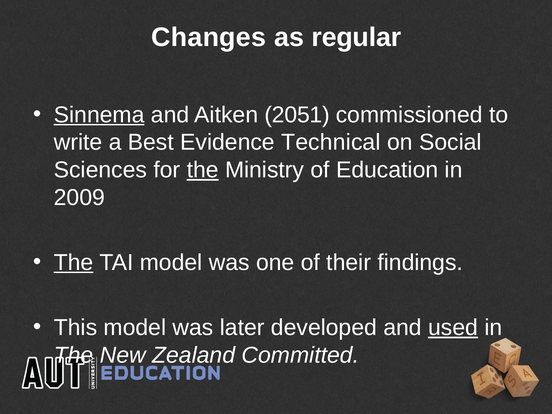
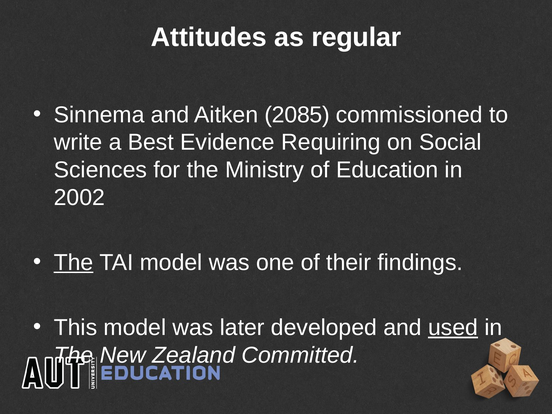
Changes: Changes -> Attitudes
Sinnema underline: present -> none
2051: 2051 -> 2085
Technical: Technical -> Requiring
the at (203, 170) underline: present -> none
2009: 2009 -> 2002
